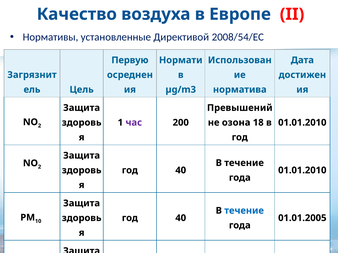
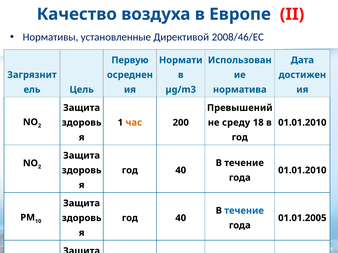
2008/54/EC: 2008/54/EC -> 2008/46/EC
час colour: purple -> orange
озона: озона -> среду
